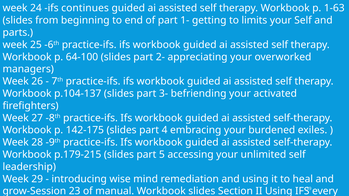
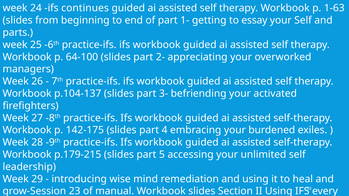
limits: limits -> essay
